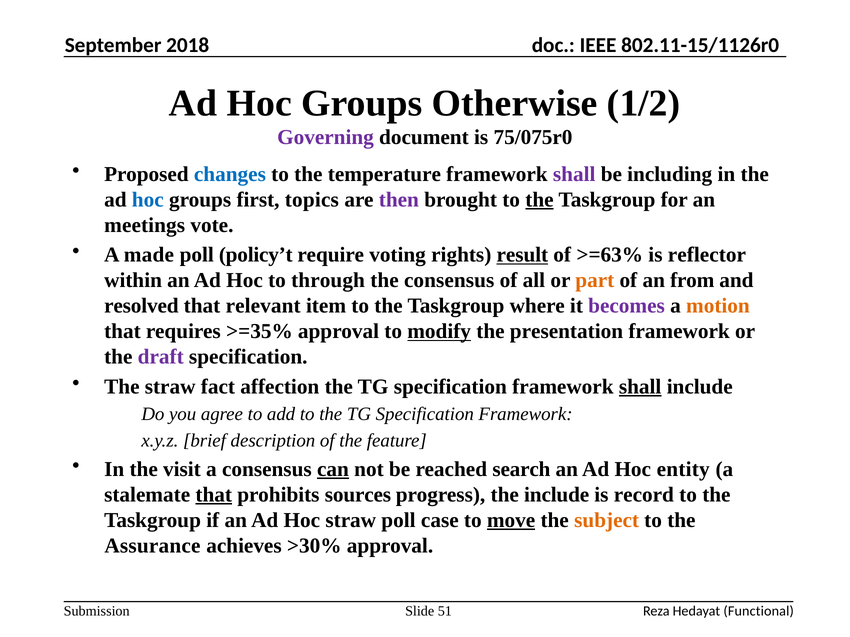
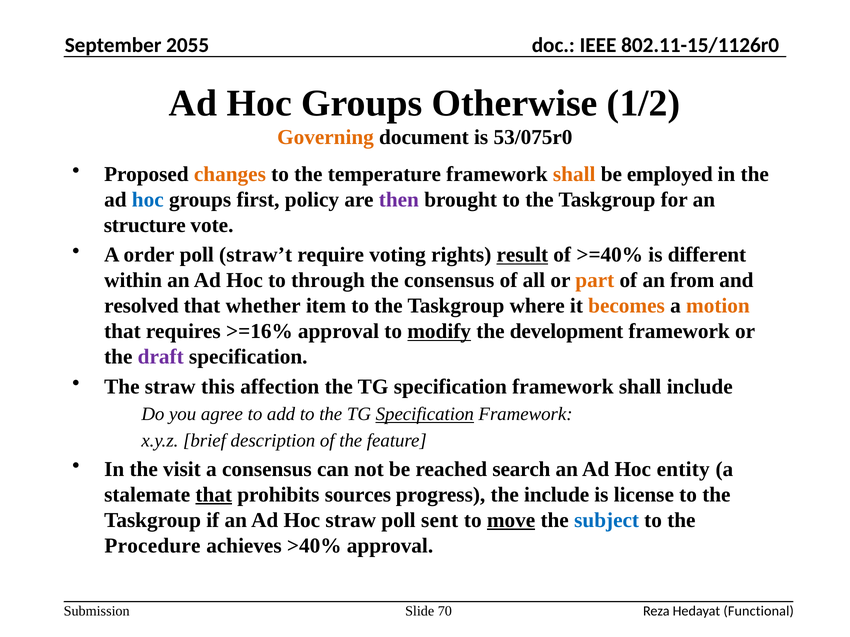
2018: 2018 -> 2055
Governing colour: purple -> orange
75/075r0: 75/075r0 -> 53/075r0
changes colour: blue -> orange
shall at (574, 174) colour: purple -> orange
including: including -> employed
topics: topics -> policy
the at (539, 200) underline: present -> none
meetings: meetings -> structure
made: made -> order
policy’t: policy’t -> straw’t
>=63%: >=63% -> >=40%
reflector: reflector -> different
relevant: relevant -> whether
becomes colour: purple -> orange
>=35%: >=35% -> >=16%
presentation: presentation -> development
fact: fact -> this
shall at (640, 387) underline: present -> none
Specification at (425, 415) underline: none -> present
can underline: present -> none
record: record -> license
case: case -> sent
subject colour: orange -> blue
Assurance: Assurance -> Procedure
>30%: >30% -> >40%
51: 51 -> 70
